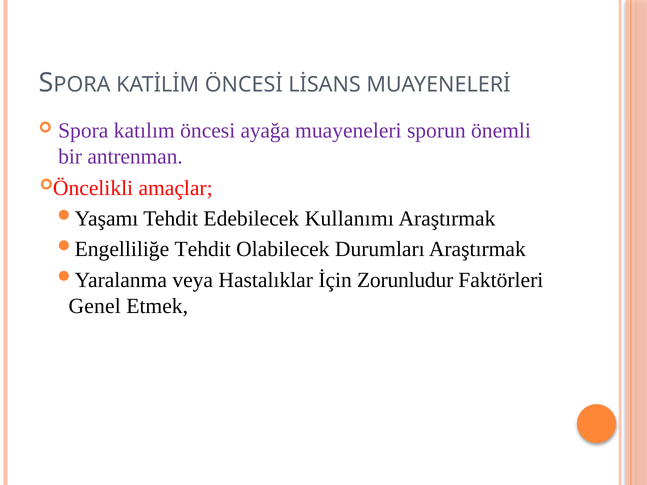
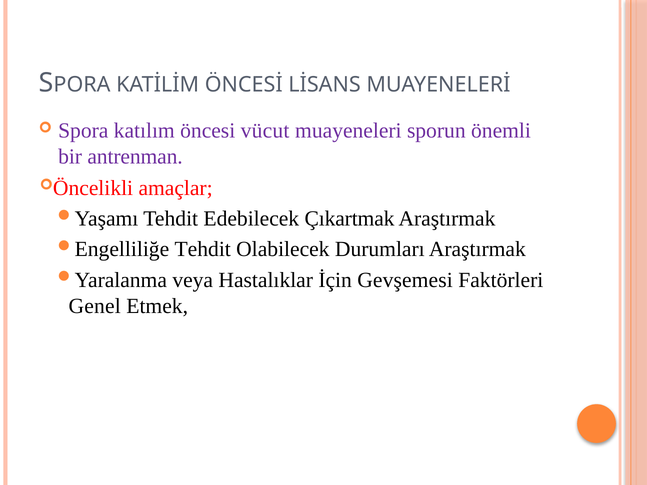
ayağa: ayağa -> vücut
Kullanımı: Kullanımı -> Çıkartmak
Zorunludur: Zorunludur -> Gevşemesi
